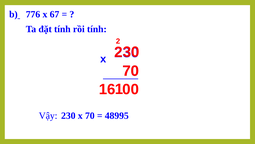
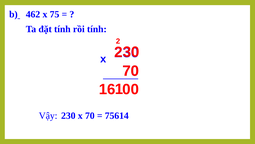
776: 776 -> 462
67: 67 -> 75
48995: 48995 -> 75614
